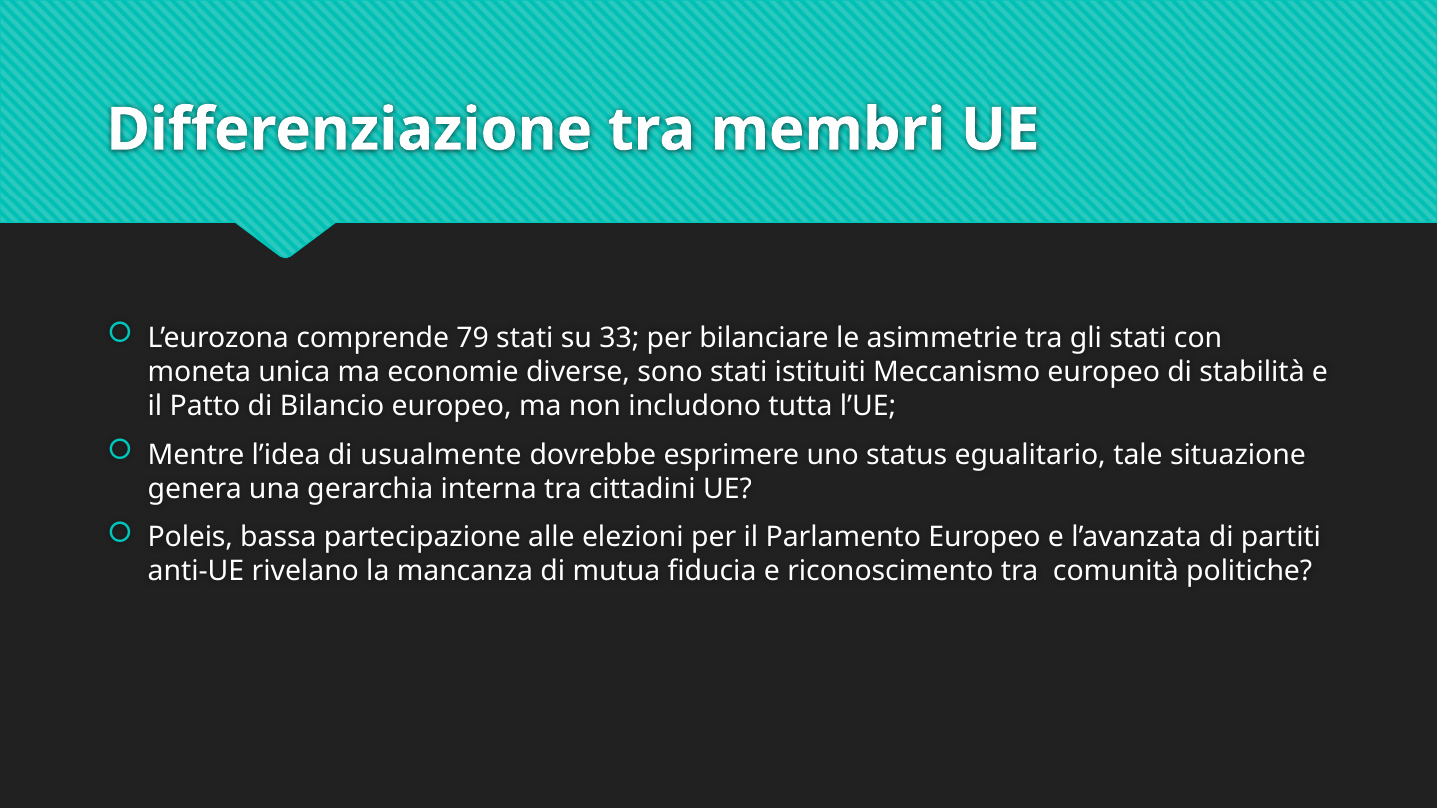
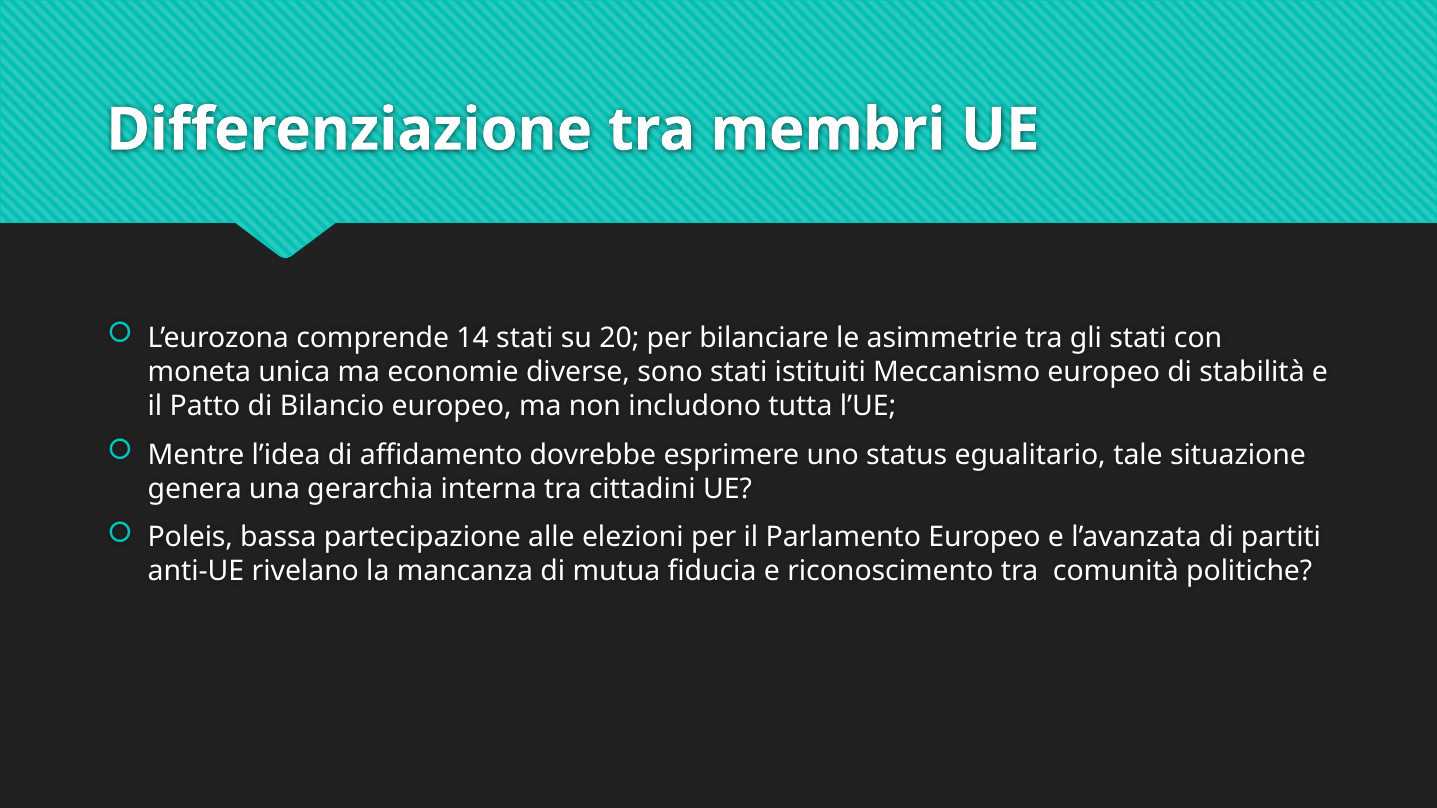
79: 79 -> 14
33: 33 -> 20
usualmente: usualmente -> affidamento
